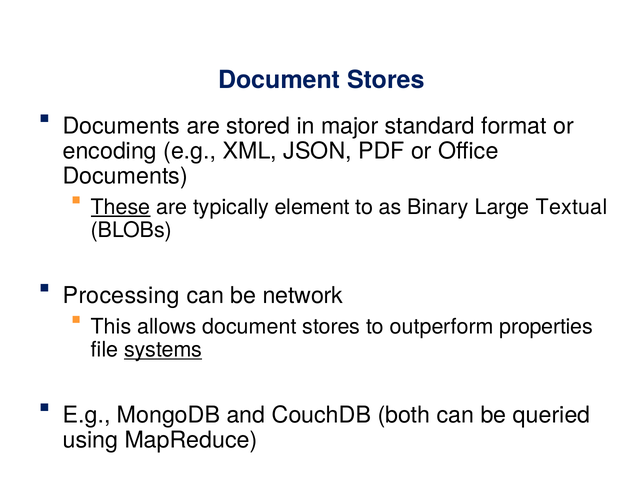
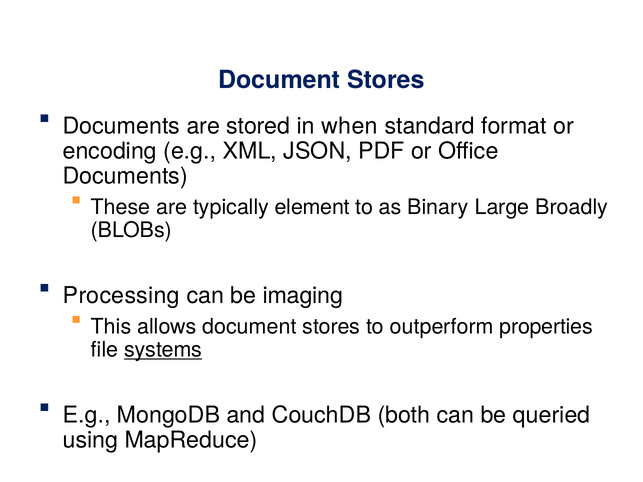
major: major -> when
These underline: present -> none
Textual: Textual -> Broadly
network: network -> imaging
